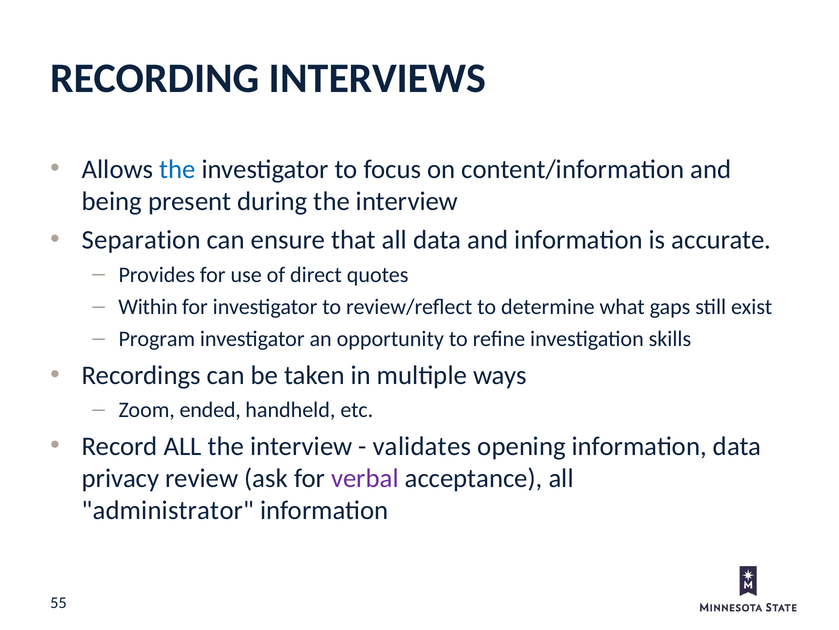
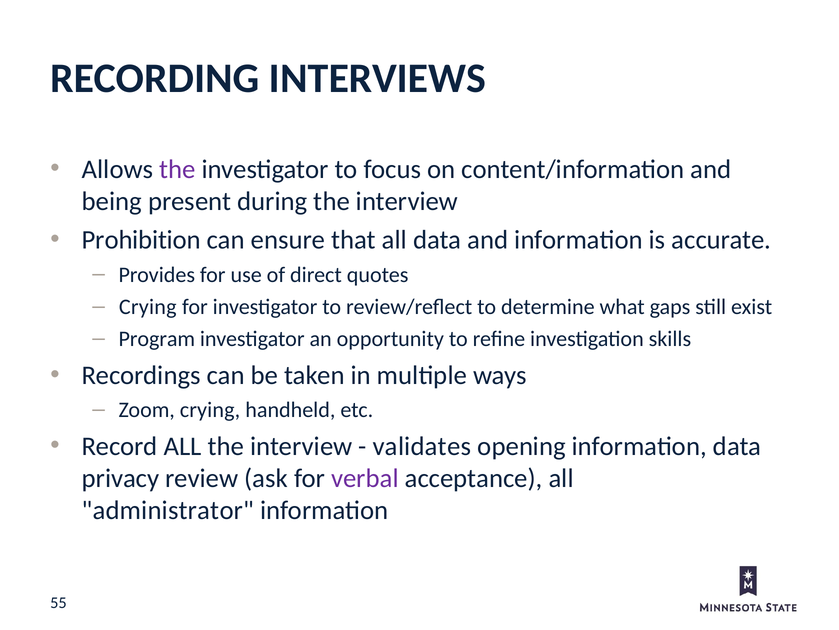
the at (177, 169) colour: blue -> purple
Separation: Separation -> Prohibition
Within at (148, 307): Within -> Crying
Zoom ended: ended -> crying
